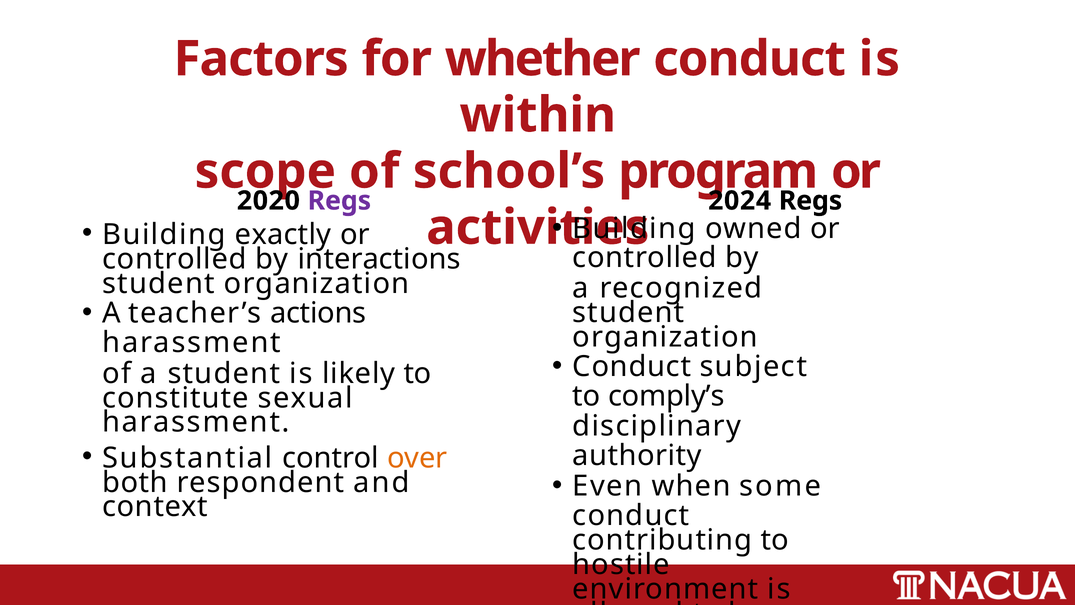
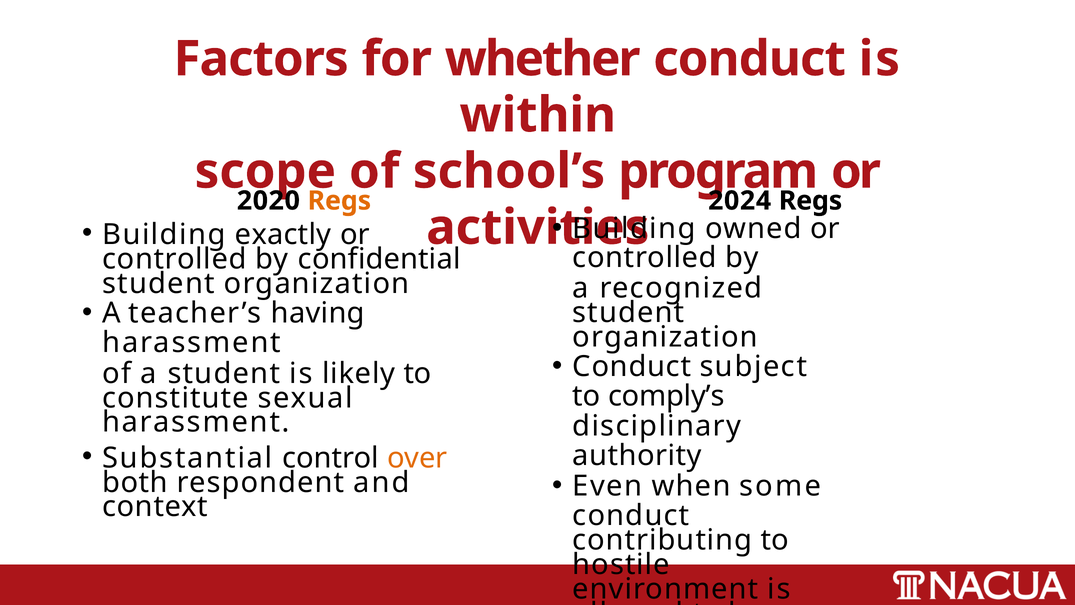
Regs at (339, 201) colour: purple -> orange
interactions: interactions -> confidential
actions: actions -> having
